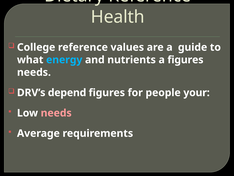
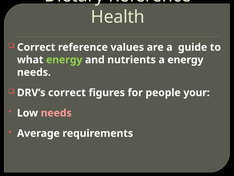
College at (36, 47): College -> Correct
energy at (64, 60) colour: light blue -> light green
a figures: figures -> energy
DRV’s depend: depend -> correct
